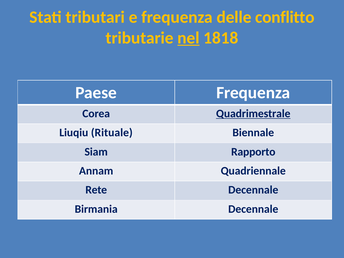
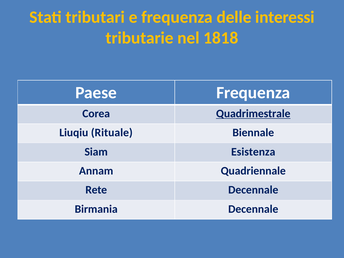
conflitto: conflitto -> interessi
nel underline: present -> none
Rapporto: Rapporto -> Esistenza
